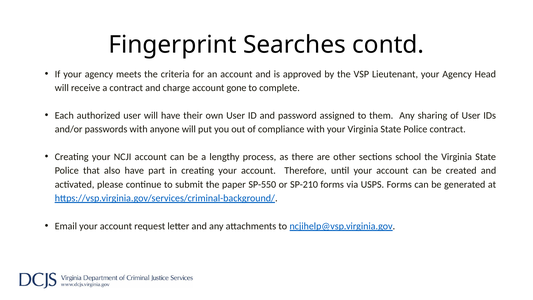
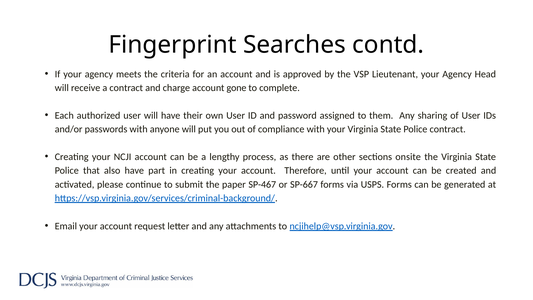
school: school -> onsite
SP-550: SP-550 -> SP-467
SP-210: SP-210 -> SP-667
